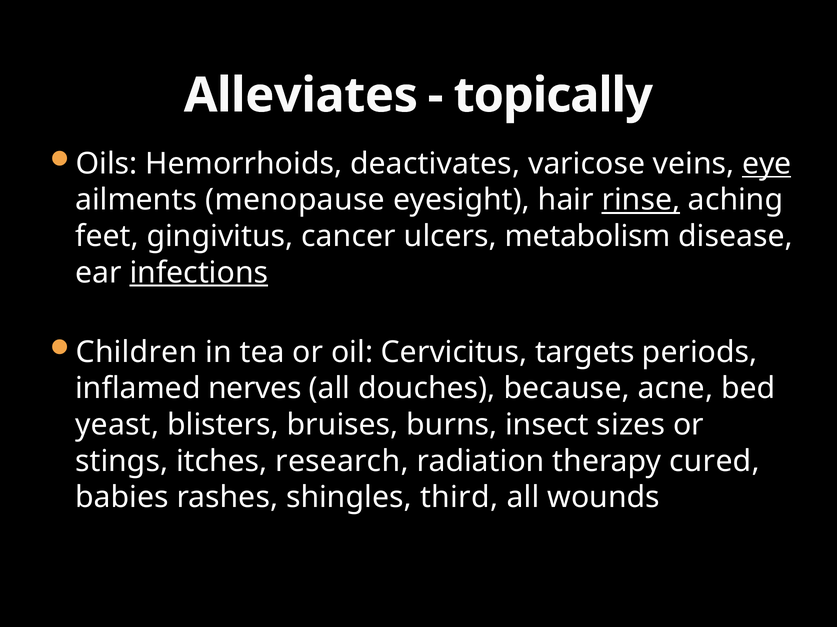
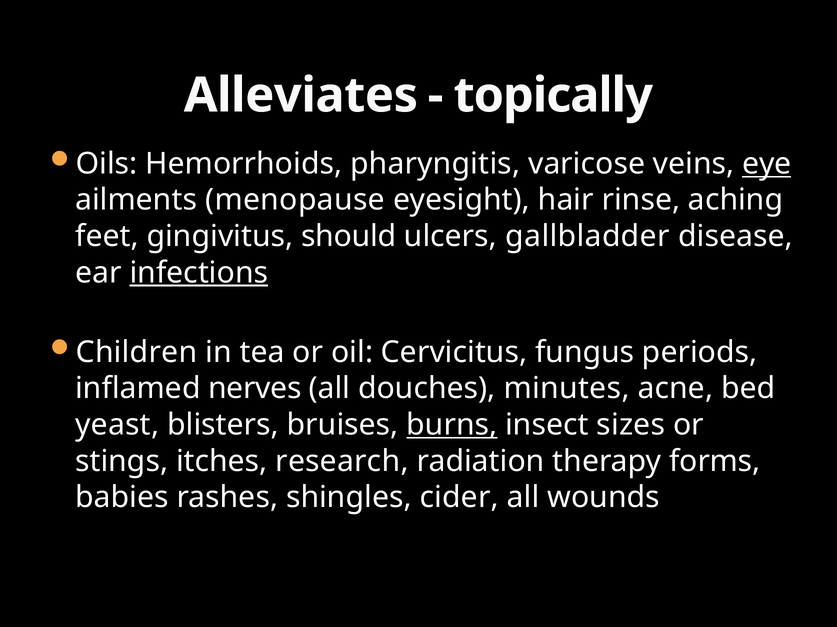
deactivates: deactivates -> pharyngitis
rinse underline: present -> none
cancer: cancer -> should
metabolism: metabolism -> gallbladder
targets: targets -> fungus
because: because -> minutes
burns underline: none -> present
cured: cured -> forms
third: third -> cider
